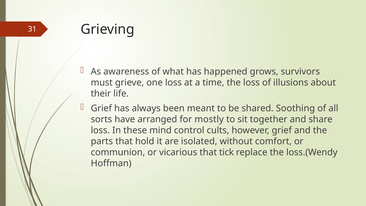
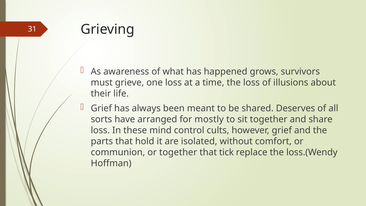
Soothing: Soothing -> Deserves
or vicarious: vicarious -> together
